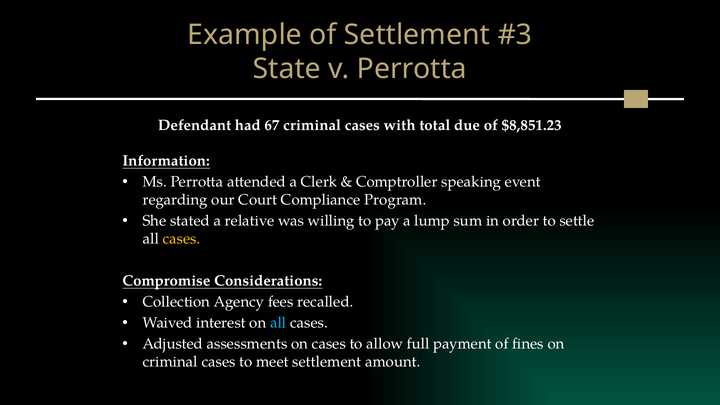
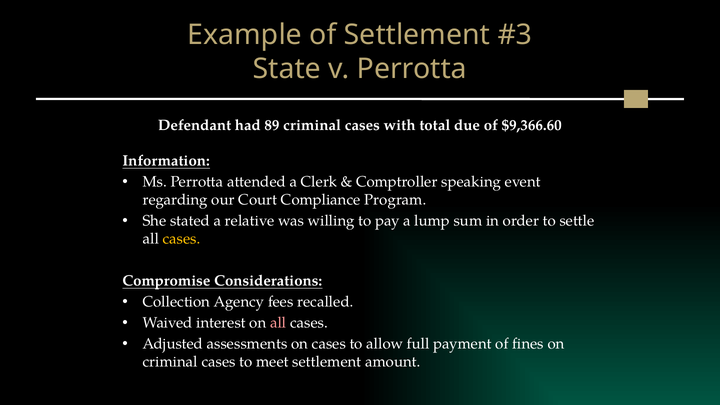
67: 67 -> 89
$8,851.23: $8,851.23 -> $9,366.60
all at (278, 323) colour: light blue -> pink
